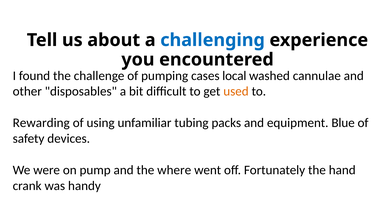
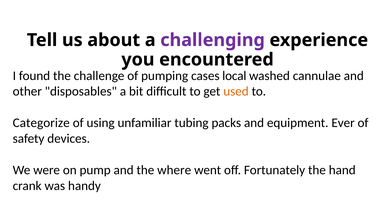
challenging colour: blue -> purple
Rewarding: Rewarding -> Categorize
Blue: Blue -> Ever
